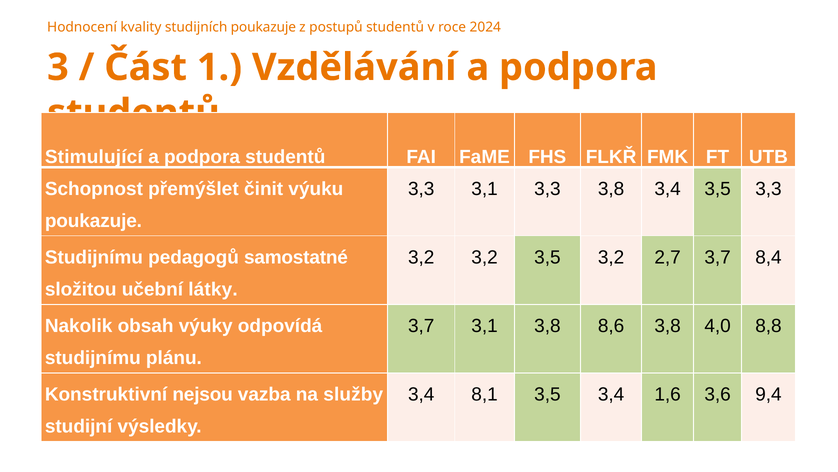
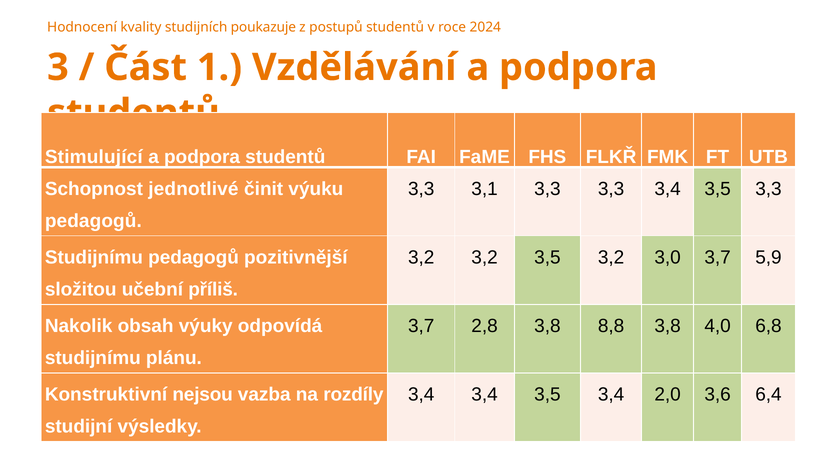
přemýšlet: přemýšlet -> jednotlivé
3,3 3,8: 3,8 -> 3,3
poukazuje at (93, 221): poukazuje -> pedagogů
samostatné: samostatné -> pozitivnější
2,7: 2,7 -> 3,0
8,4: 8,4 -> 5,9
látky: látky -> příliš
3,7 3,1: 3,1 -> 2,8
8,6: 8,6 -> 8,8
8,8: 8,8 -> 6,8
služby: služby -> rozdíly
3,4 8,1: 8,1 -> 3,4
1,6: 1,6 -> 2,0
9,4: 9,4 -> 6,4
